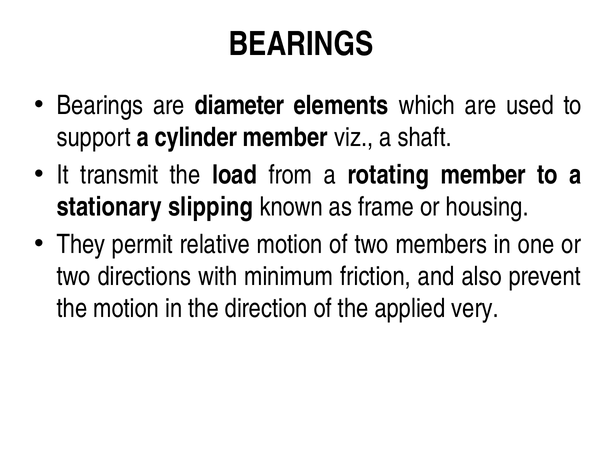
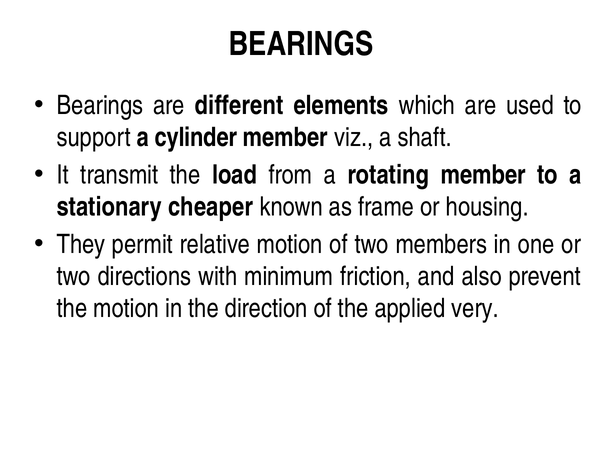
diameter: diameter -> different
slipping: slipping -> cheaper
